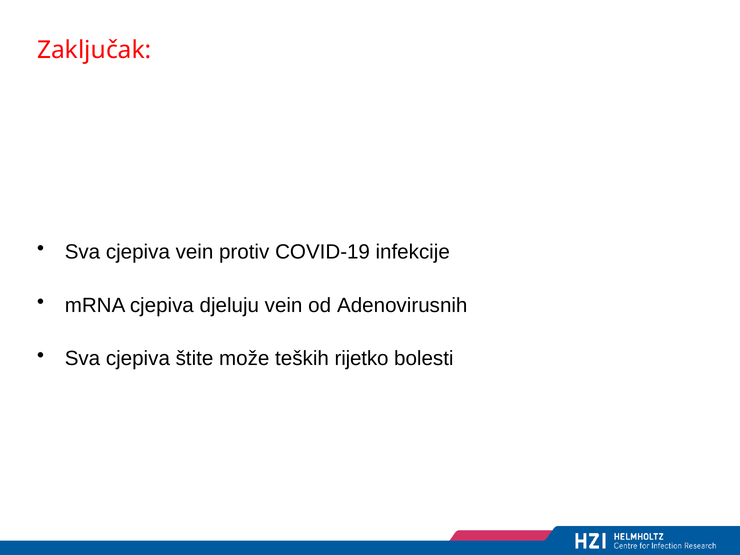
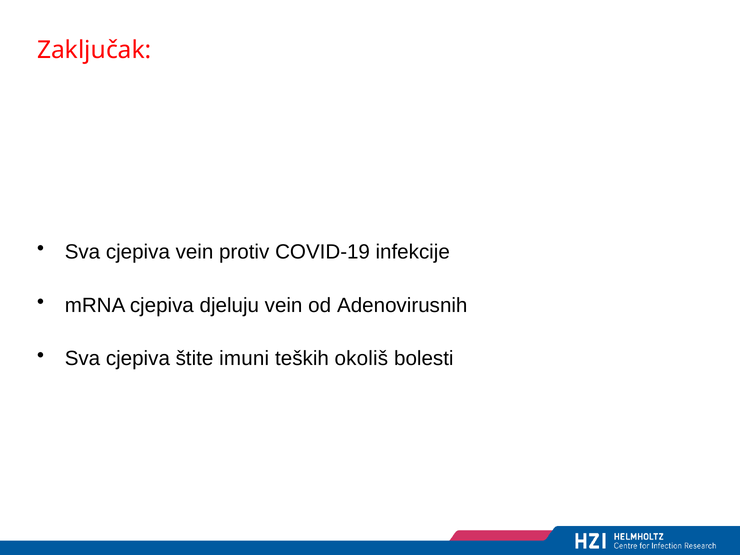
može: može -> imuni
rijetko: rijetko -> okoliš
